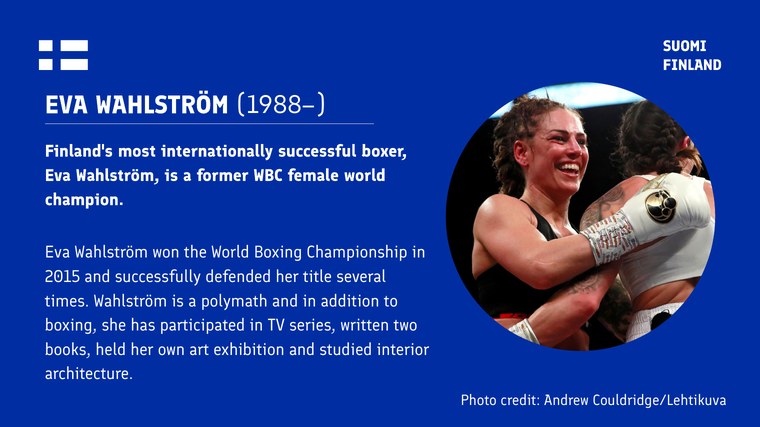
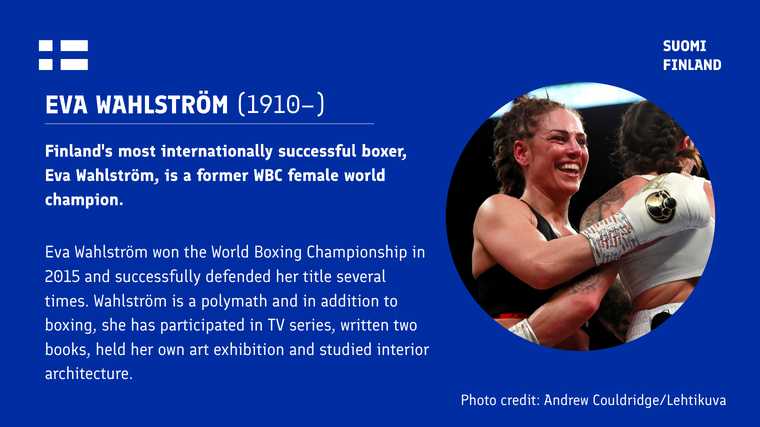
1988–: 1988– -> 1910–
